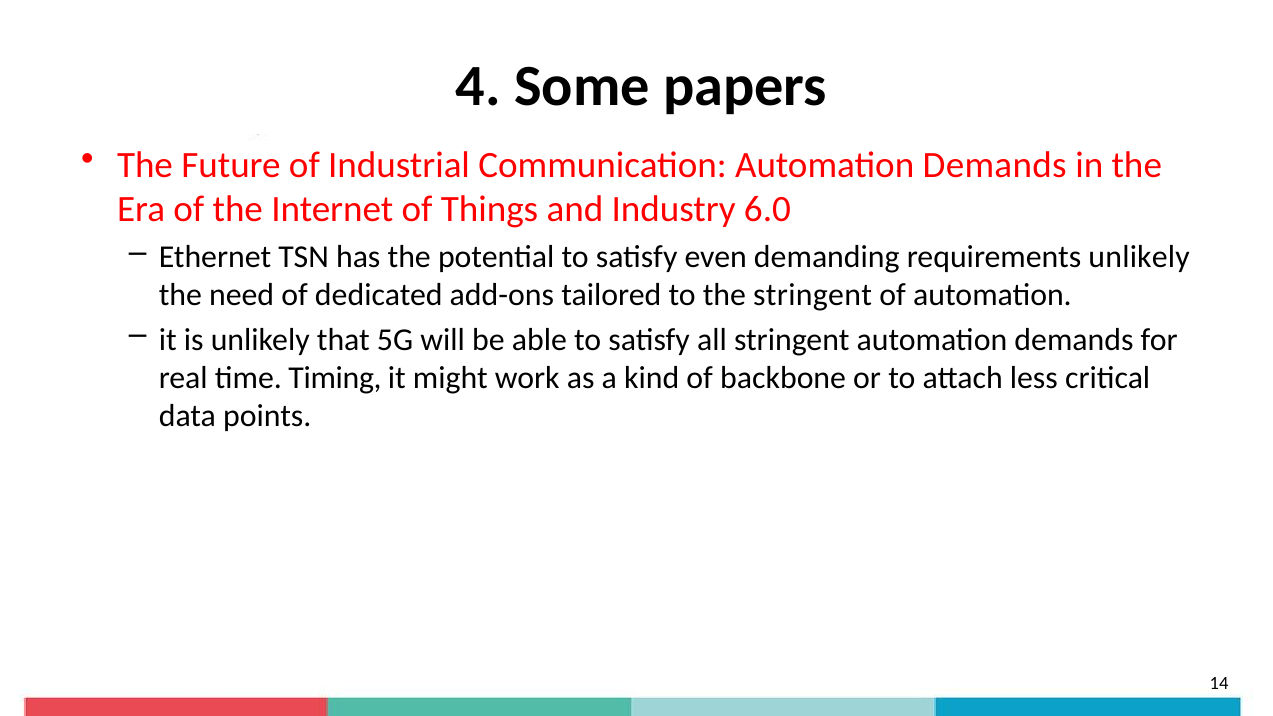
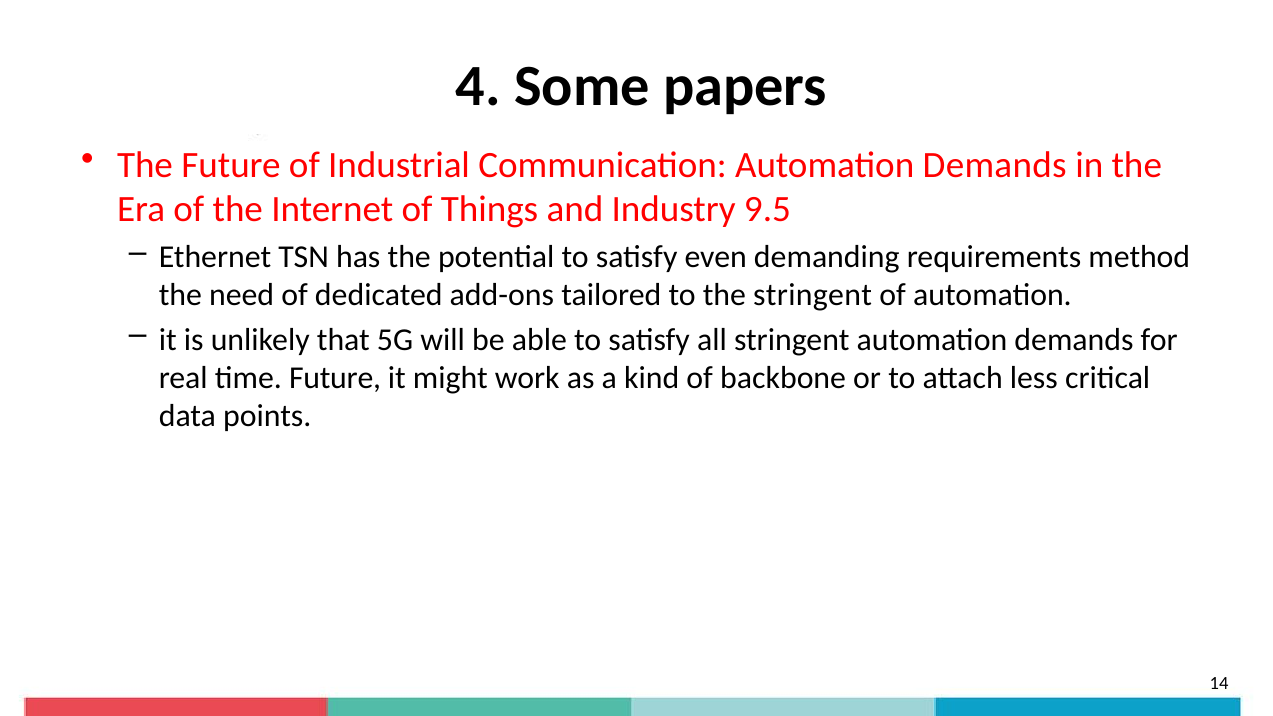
6.0: 6.0 -> 9.5
requirements unlikely: unlikely -> method
time Timing: Timing -> Future
